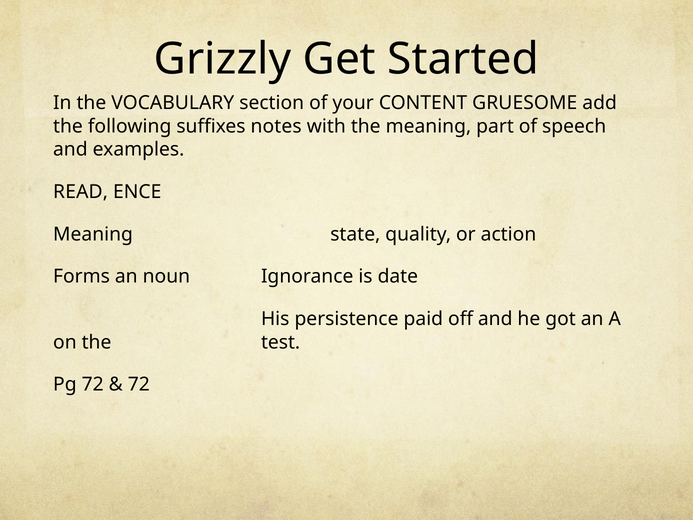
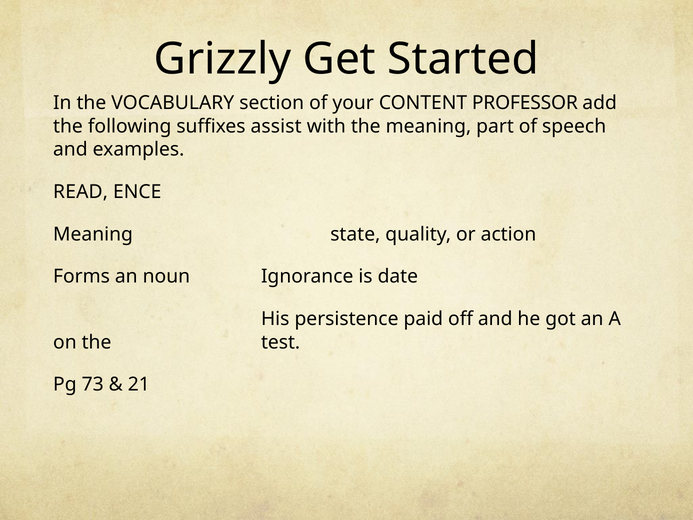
GRUESOME: GRUESOME -> PROFESSOR
notes: notes -> assist
Pg 72: 72 -> 73
72 at (139, 384): 72 -> 21
